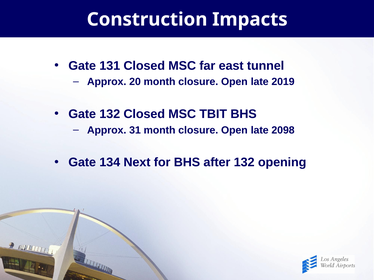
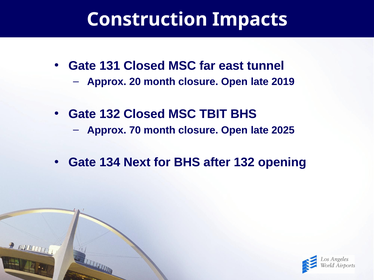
31: 31 -> 70
2098: 2098 -> 2025
